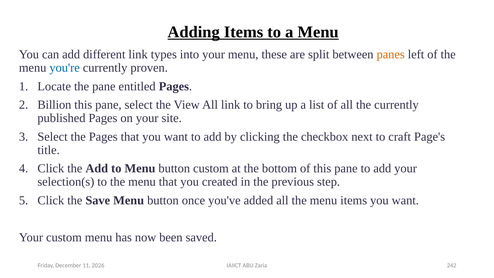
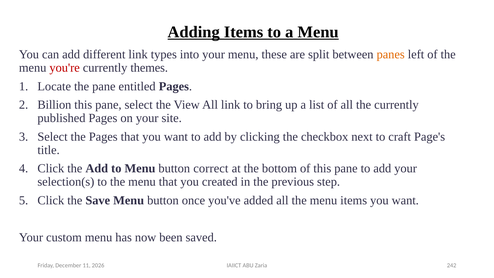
you're colour: blue -> red
proven: proven -> themes
button custom: custom -> correct
